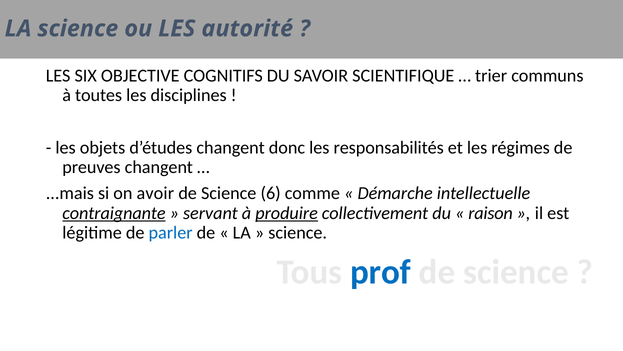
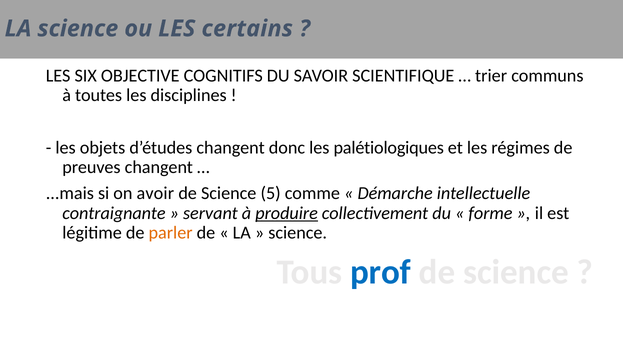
autorité: autorité -> certains
responsabilités: responsabilités -> palétiologiques
6: 6 -> 5
contraignante underline: present -> none
raison: raison -> forme
parler colour: blue -> orange
